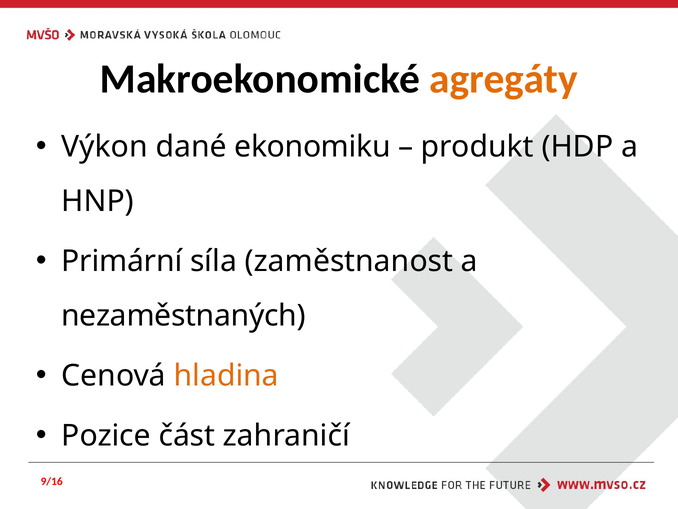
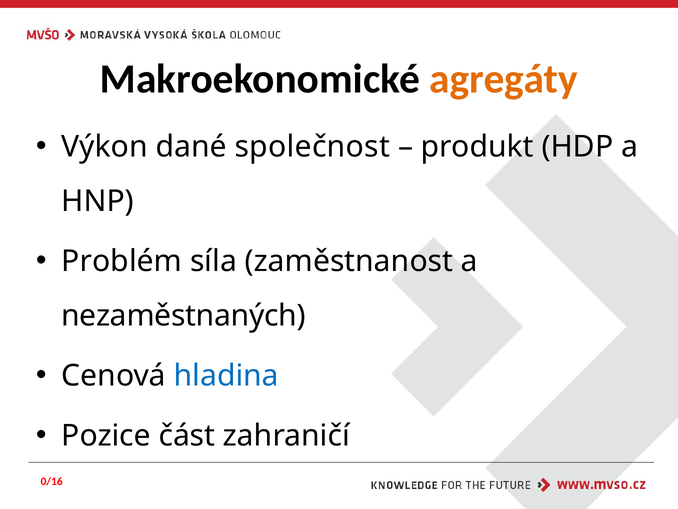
ekonomiku: ekonomiku -> společnost
Primární: Primární -> Problém
hladina colour: orange -> blue
9/16: 9/16 -> 0/16
